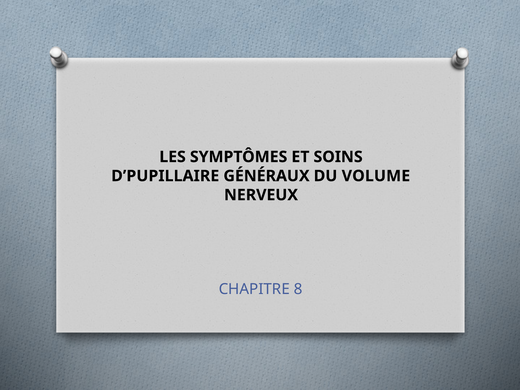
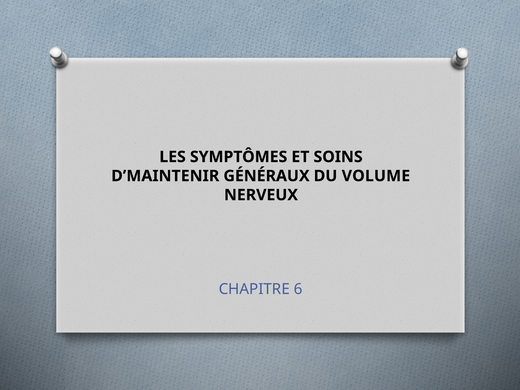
D’PUPILLAIRE: D’PUPILLAIRE -> D’MAINTENIR
8: 8 -> 6
